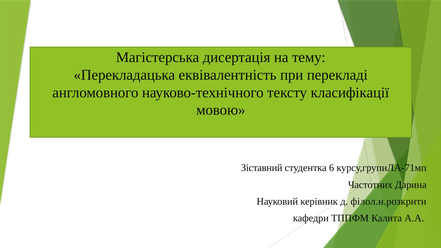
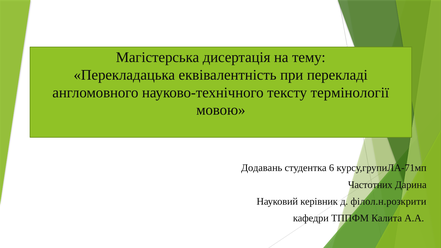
класифікації: класифікації -> термінології
Зіставний: Зіставний -> Додавань
